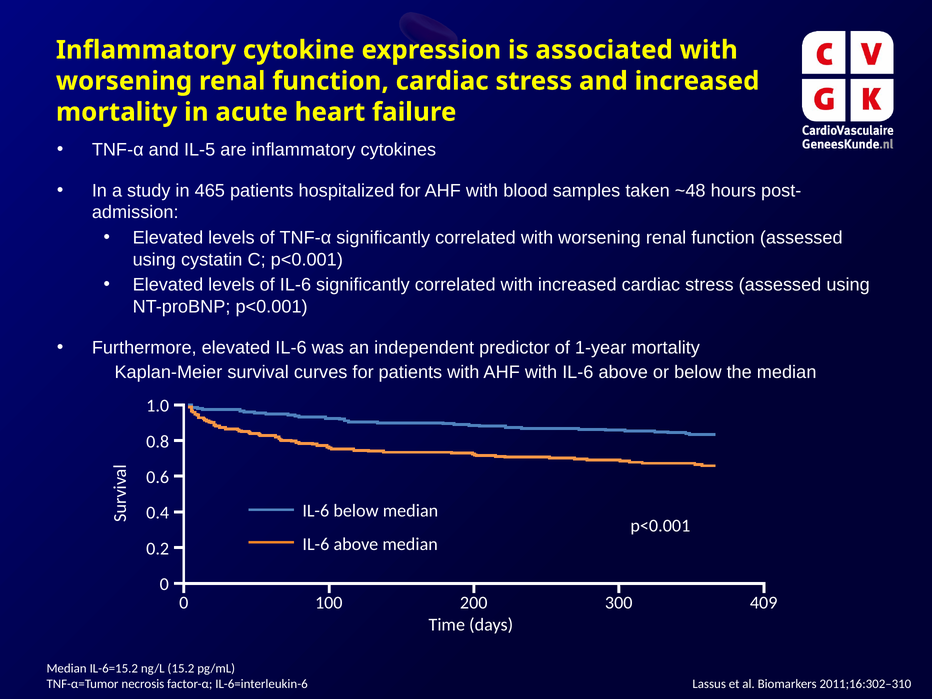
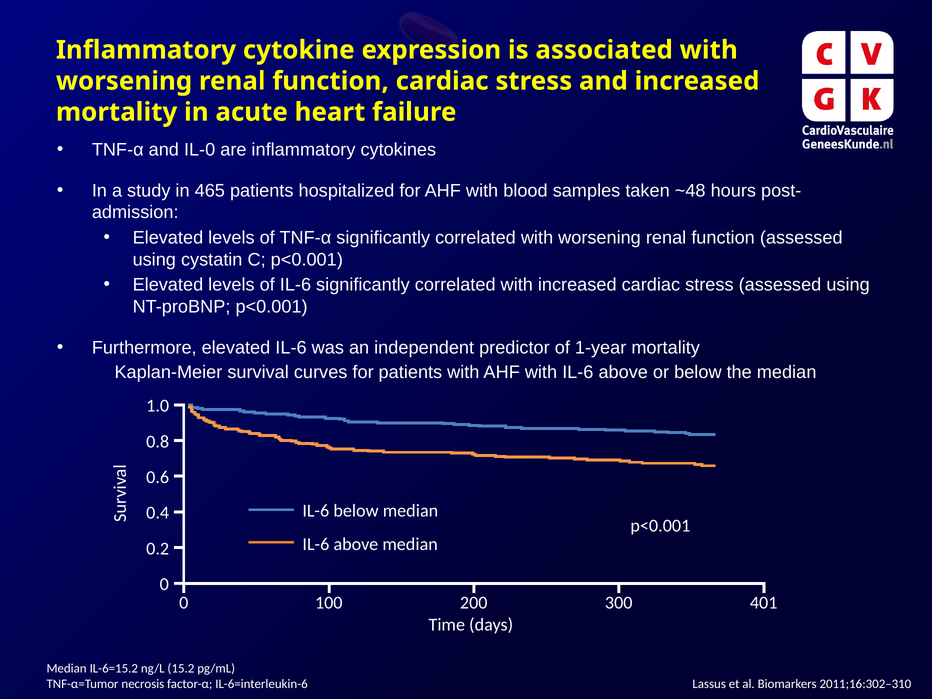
IL-5: IL-5 -> IL-0
409: 409 -> 401
